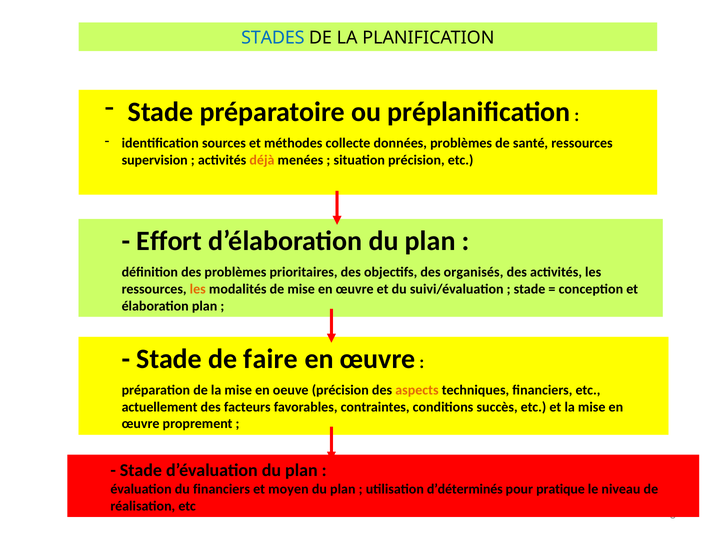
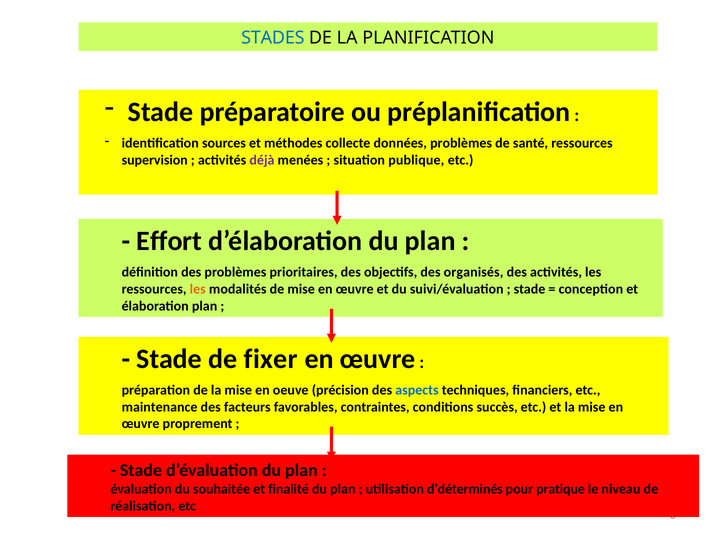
déjà colour: orange -> purple
situation précision: précision -> publique
faire: faire -> fixer
aspects colour: orange -> blue
actuellement: actuellement -> maintenance
du financiers: financiers -> souhaitée
moyen: moyen -> finalité
